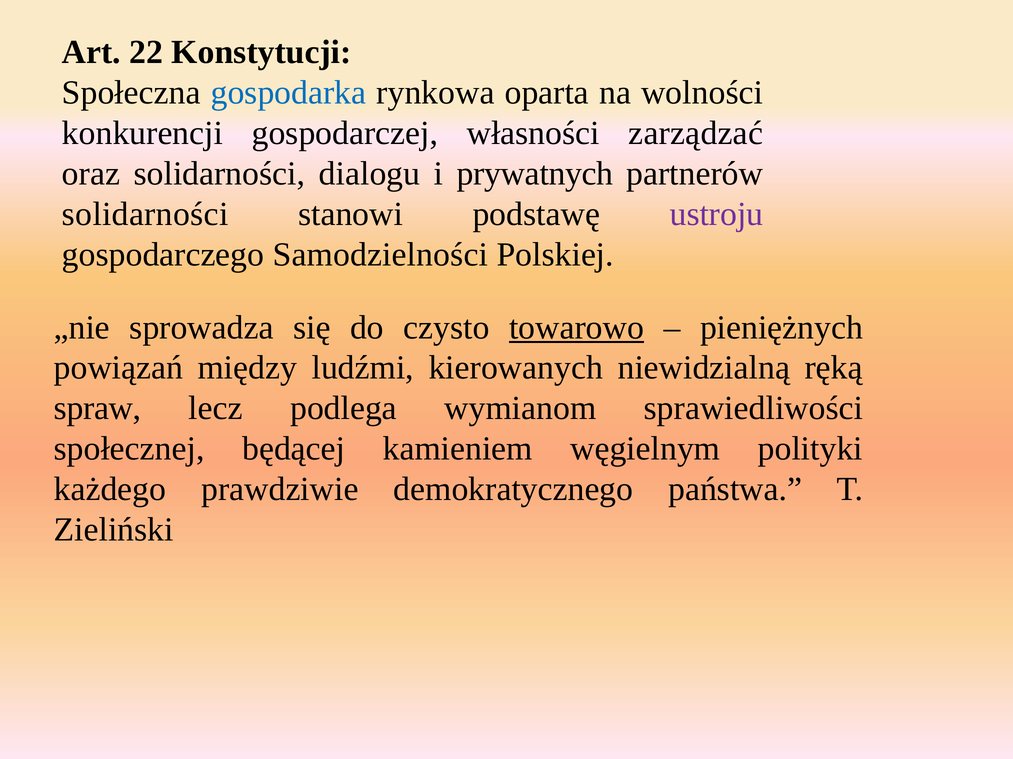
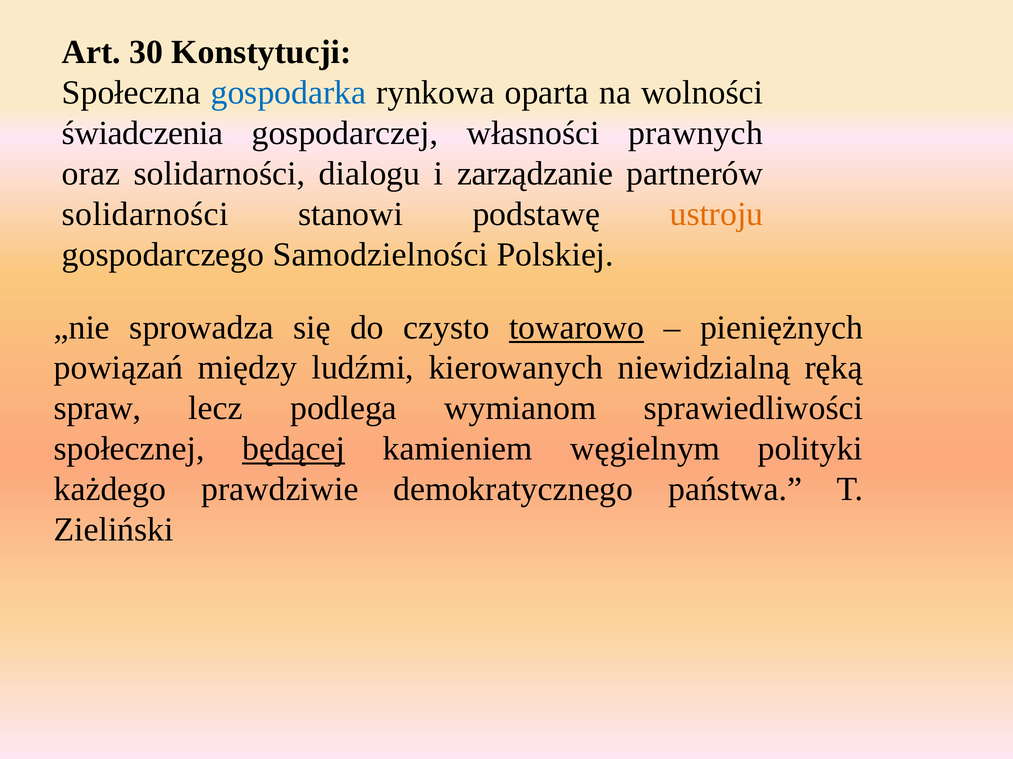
22: 22 -> 30
konkurencji: konkurencji -> świadczenia
zarządzać: zarządzać -> prawnych
prywatnych: prywatnych -> zarządzanie
ustroju colour: purple -> orange
będącej underline: none -> present
